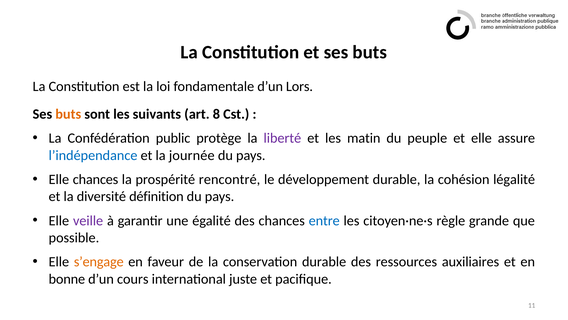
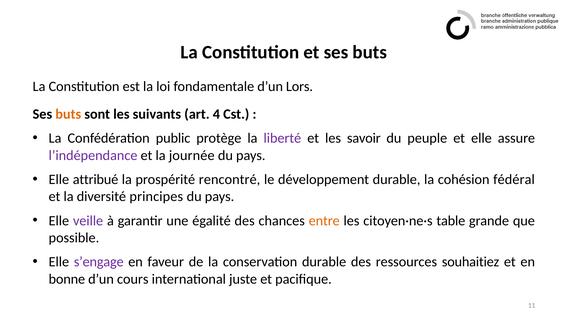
8: 8 -> 4
matin: matin -> savoir
l’indépendance colour: blue -> purple
Elle chances: chances -> attribué
légalité: légalité -> fédéral
définition: définition -> principes
entre colour: blue -> orange
règle: règle -> table
s’engage colour: orange -> purple
auxiliaires: auxiliaires -> souhaitiez
